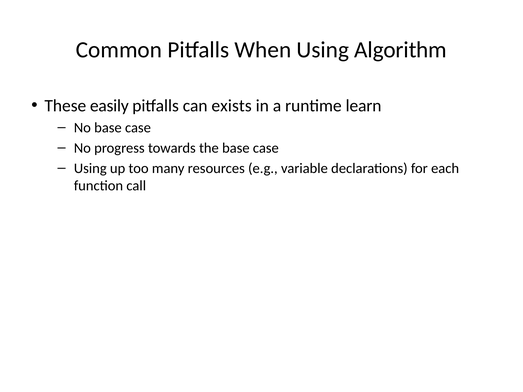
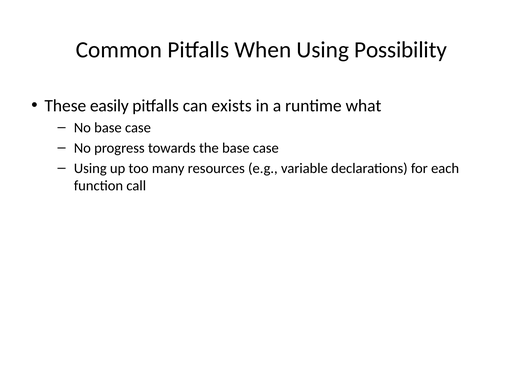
Algorithm: Algorithm -> Possibility
learn: learn -> what
